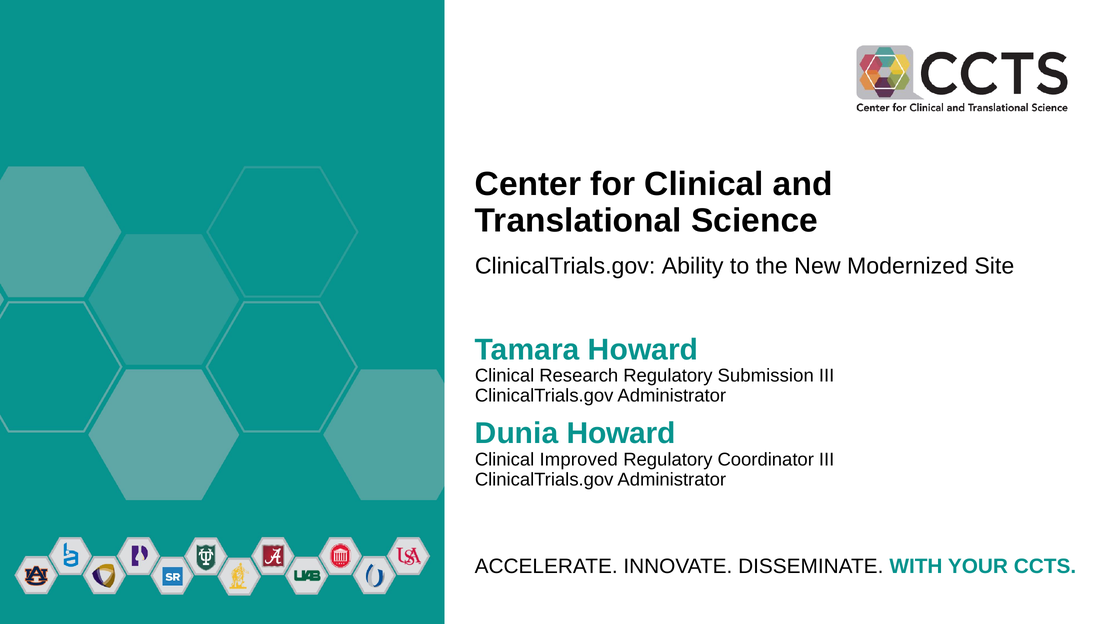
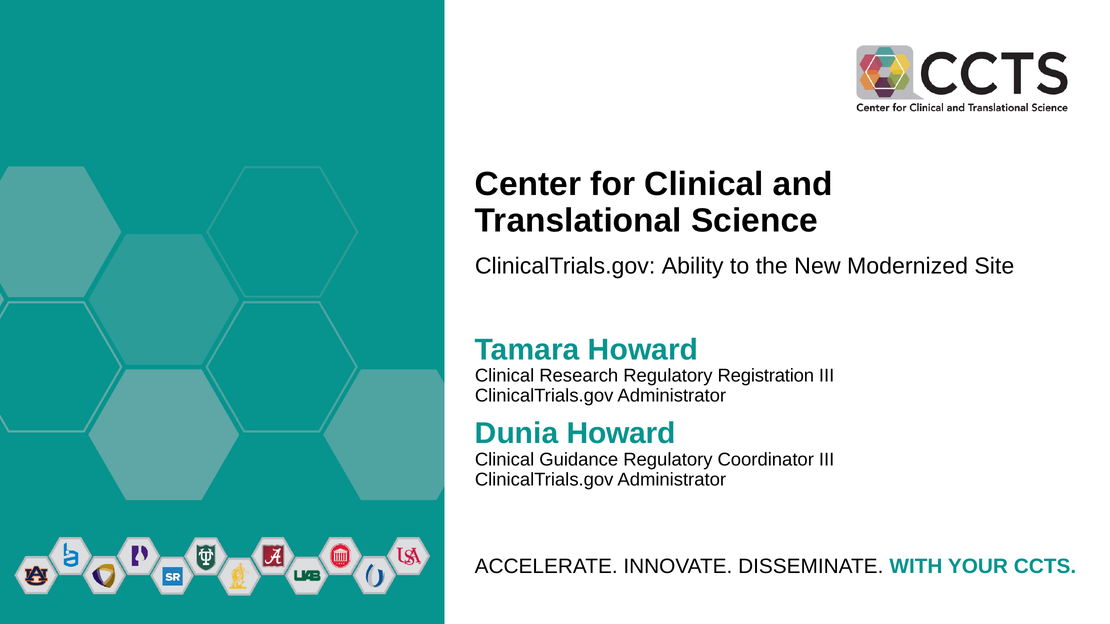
Submission: Submission -> Registration
Improved: Improved -> Guidance
